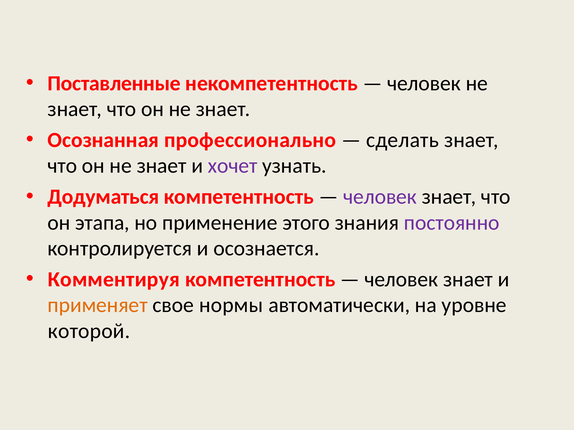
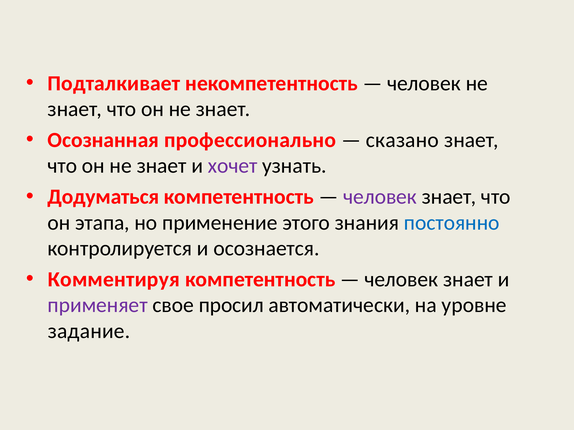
Поставленные: Поставленные -> Подталкивает
сделать: сделать -> сказано
постоянно colour: purple -> blue
применяет colour: orange -> purple
нормы: нормы -> просил
которой: которой -> задание
